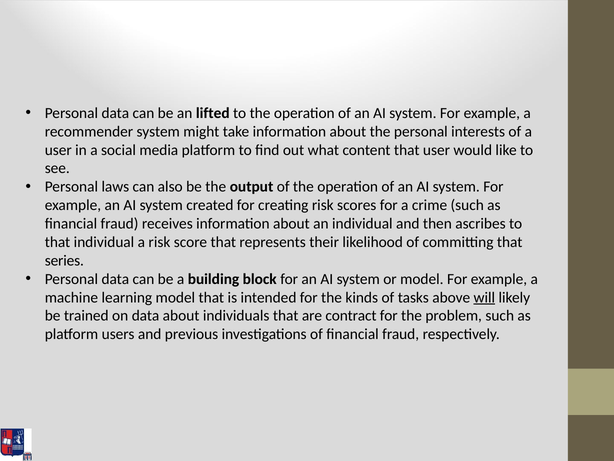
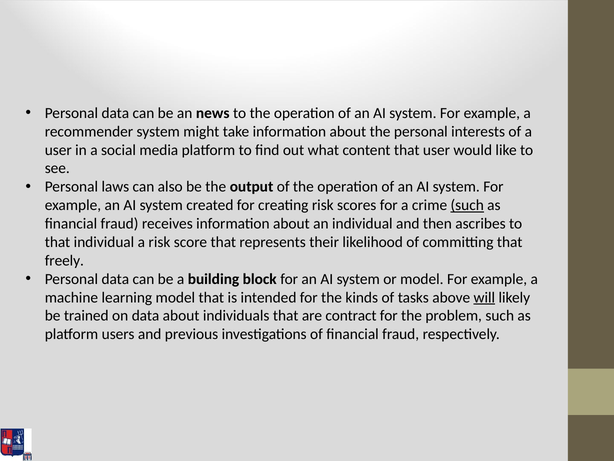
lifted: lifted -> news
such at (467, 205) underline: none -> present
series: series -> freely
